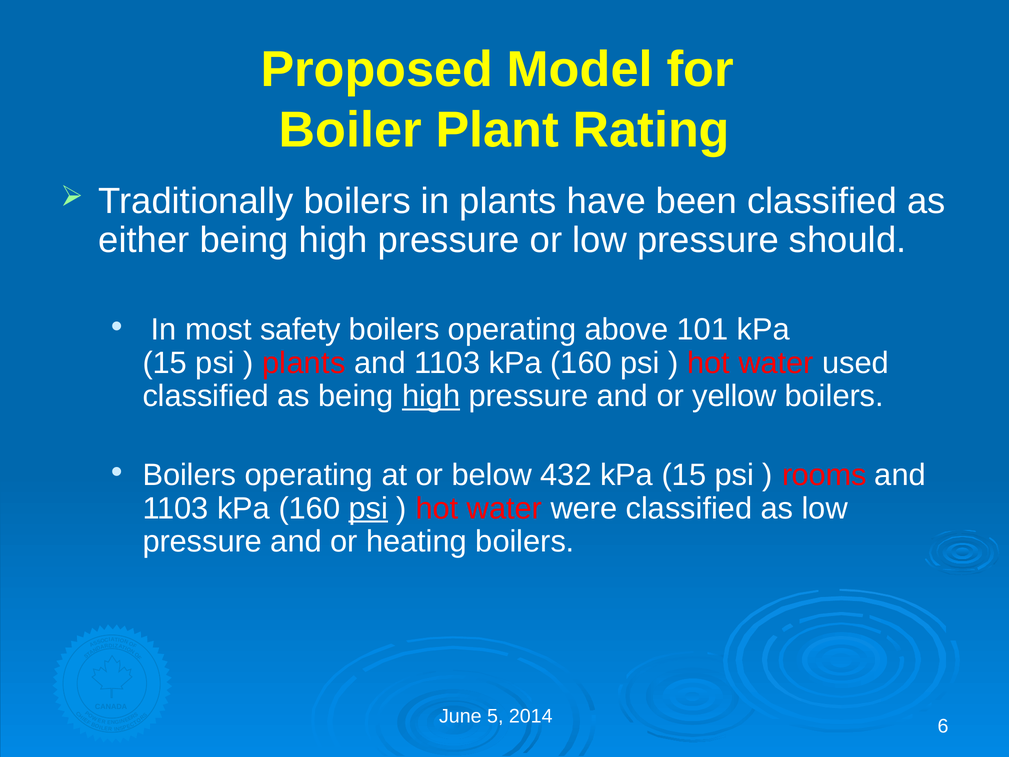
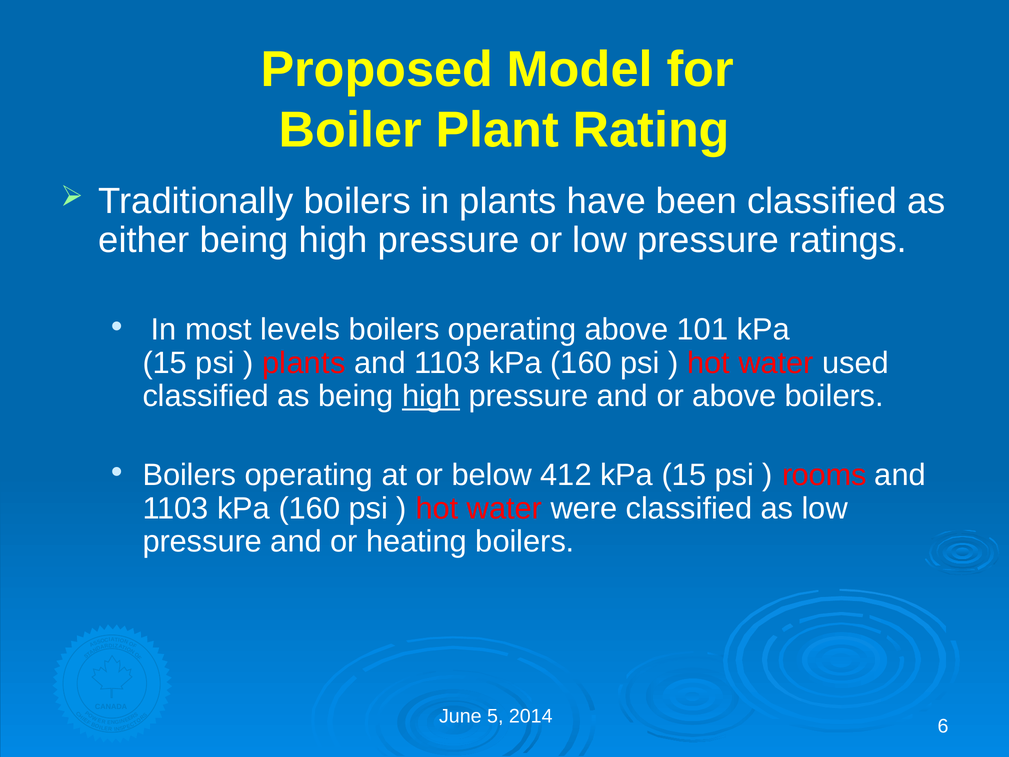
should: should -> ratings
safety: safety -> levels
or yellow: yellow -> above
432: 432 -> 412
psi at (368, 508) underline: present -> none
